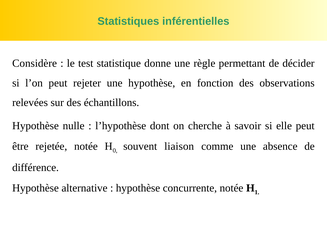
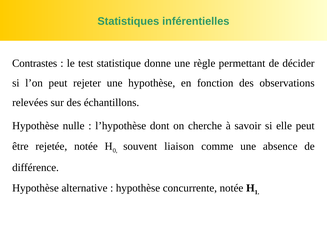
Considère: Considère -> Contrastes
